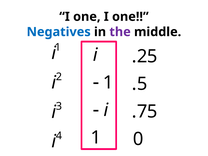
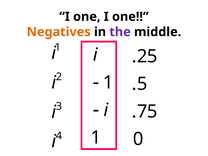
Negatives colour: blue -> orange
